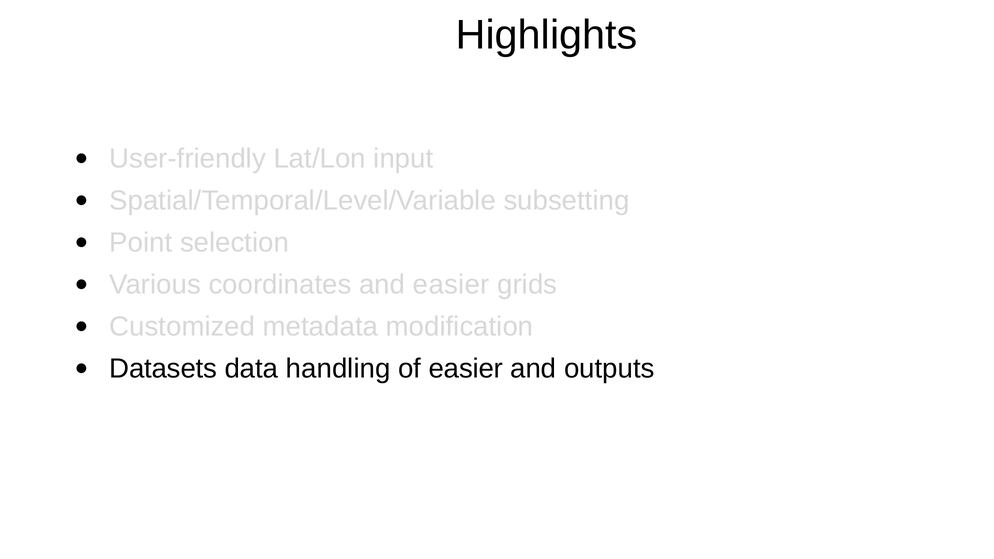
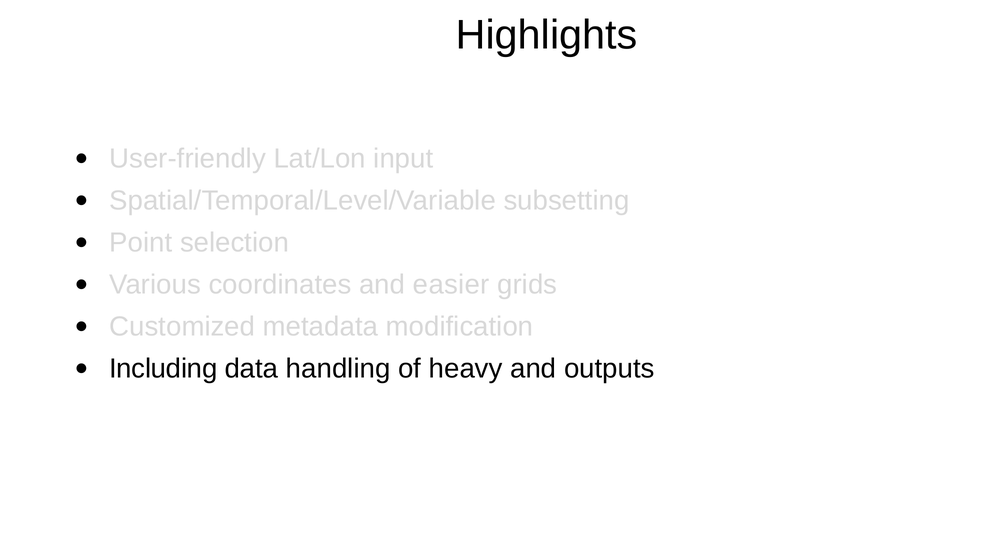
Datasets: Datasets -> Including
of easier: easier -> heavy
